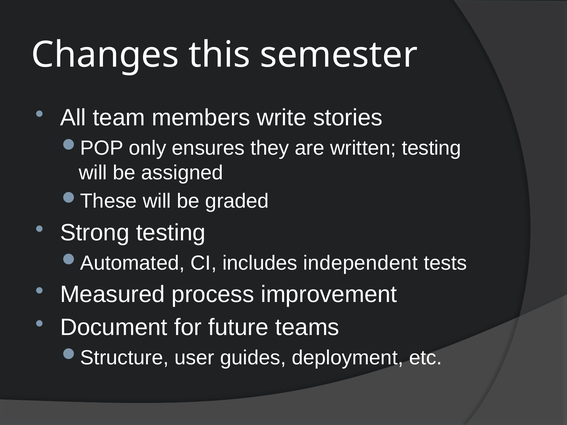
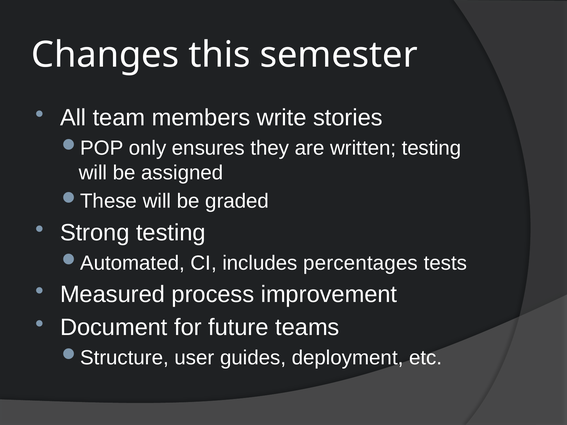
independent: independent -> percentages
